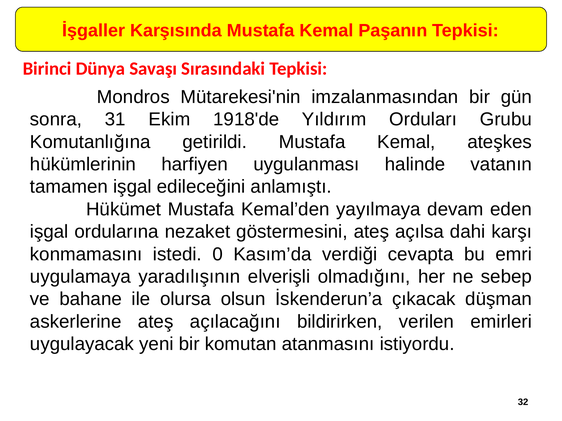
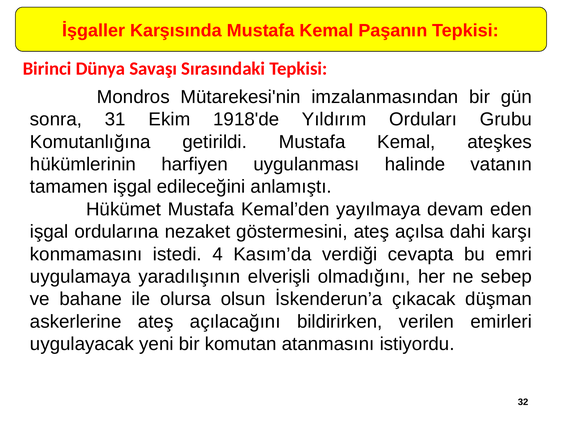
0: 0 -> 4
